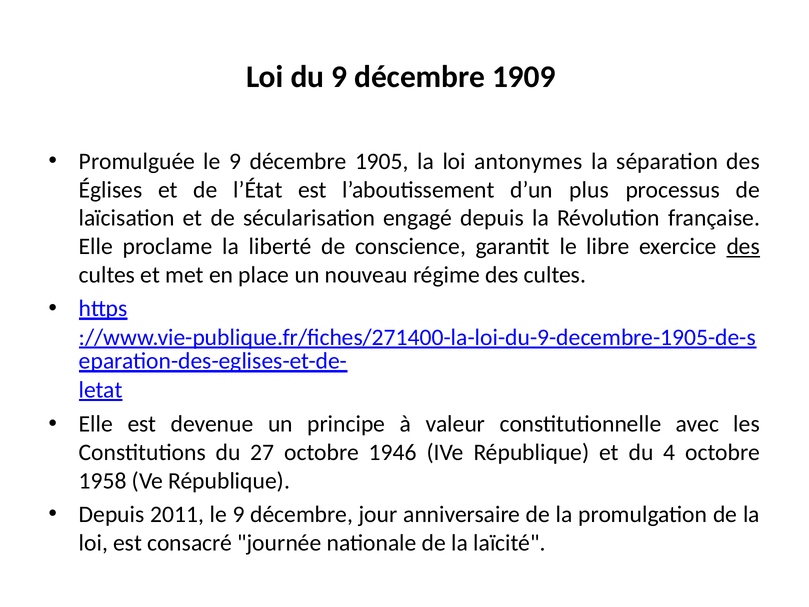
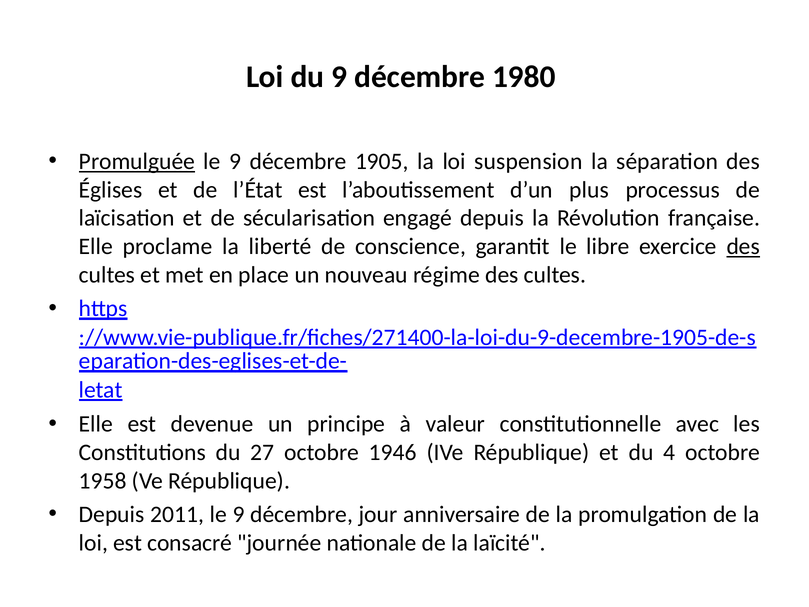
1909: 1909 -> 1980
Promulguée underline: none -> present
antonymes: antonymes -> suspension
